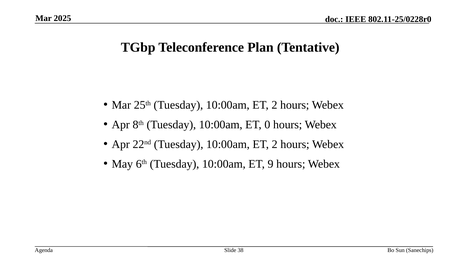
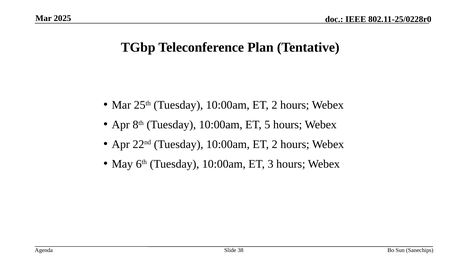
0: 0 -> 5
9: 9 -> 3
